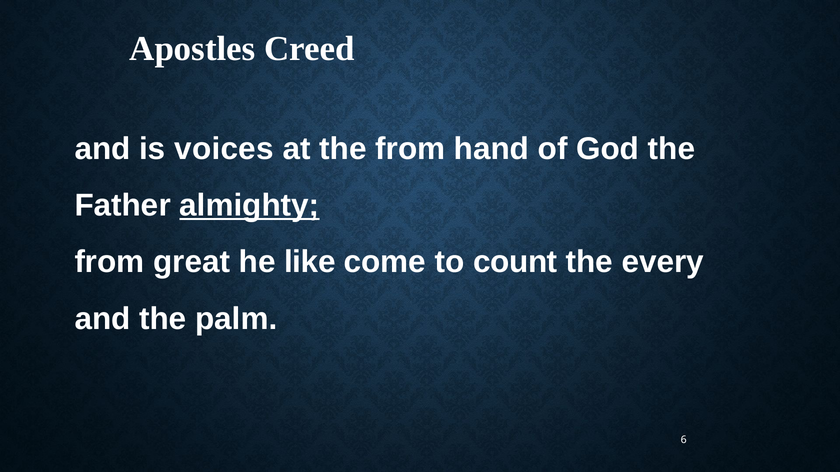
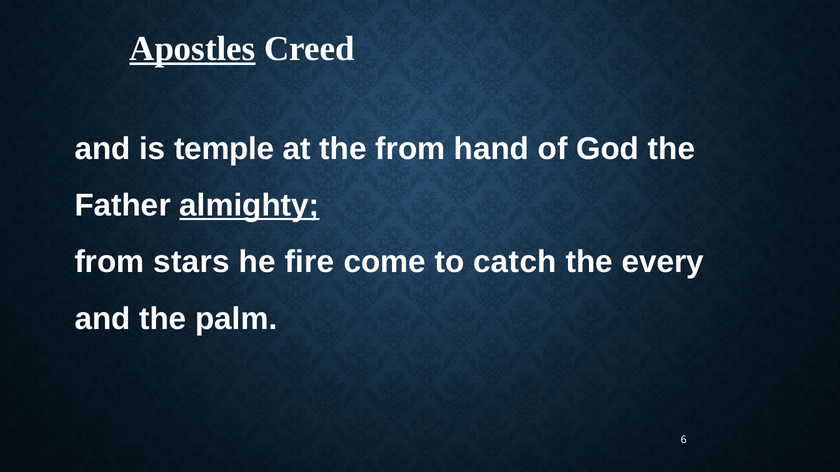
Apostles underline: none -> present
voices: voices -> temple
great: great -> stars
like: like -> fire
count: count -> catch
